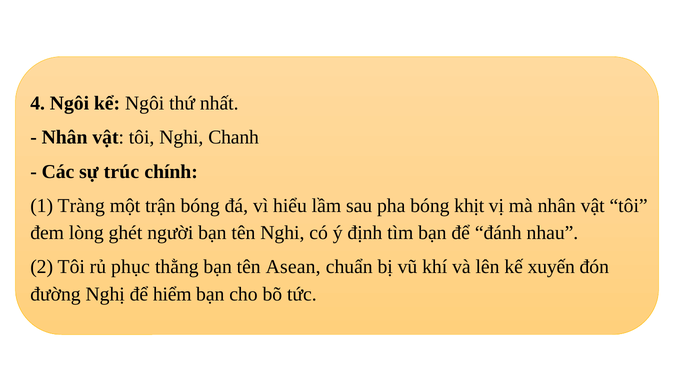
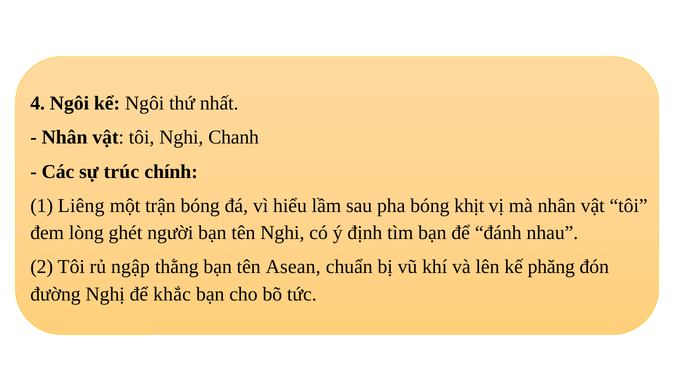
Tràng: Tràng -> Liêng
phục: phục -> ngập
xuyến: xuyến -> phăng
hiểm: hiểm -> khắc
